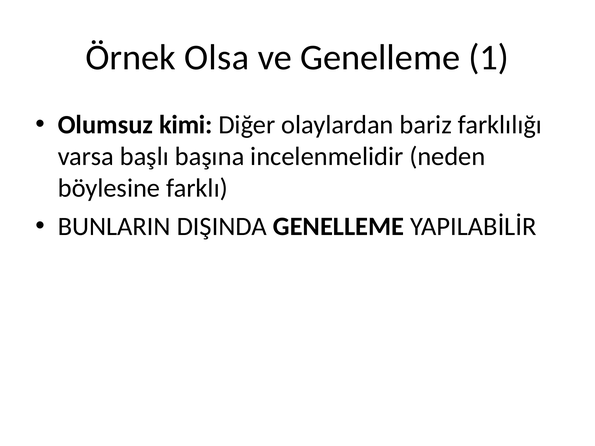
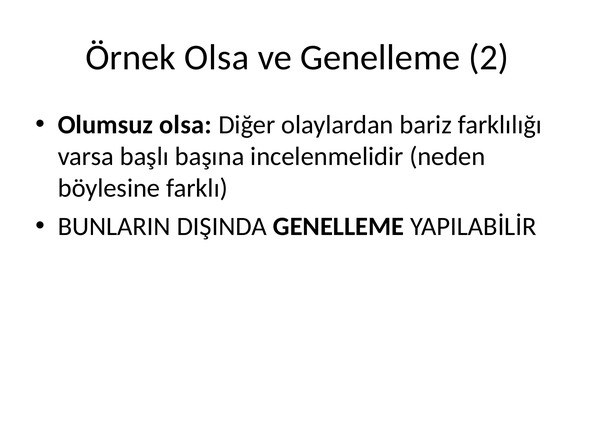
1: 1 -> 2
Olumsuz kimi: kimi -> olsa
